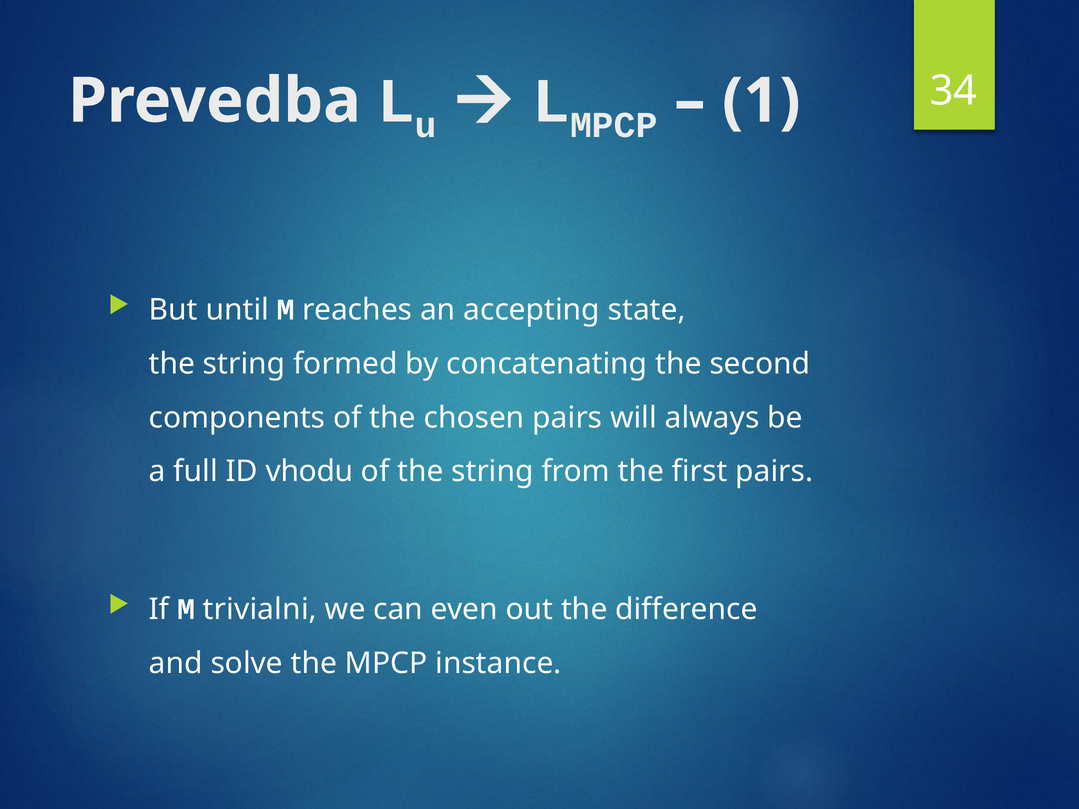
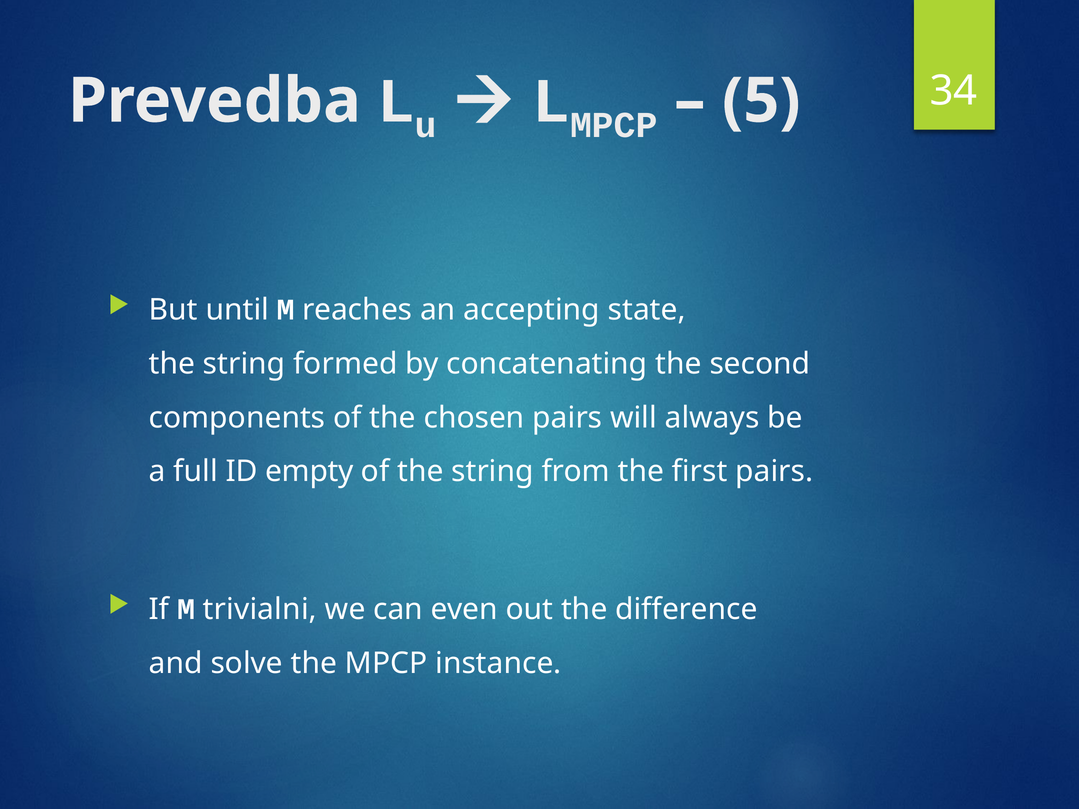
1: 1 -> 5
vhodu: vhodu -> empty
